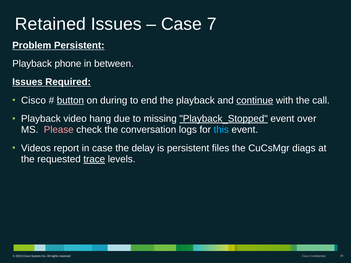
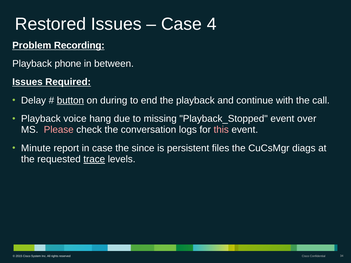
Retained: Retained -> Restored
7: 7 -> 4
Problem Persistent: Persistent -> Recording
Cisco at (33, 100): Cisco -> Delay
continue underline: present -> none
video: video -> voice
Playback_Stopped underline: present -> none
this colour: light blue -> pink
Videos: Videos -> Minute
delay: delay -> since
